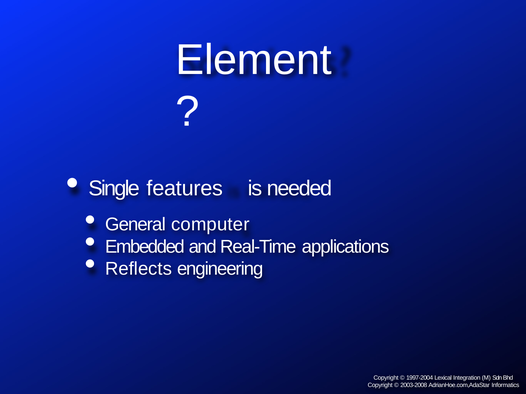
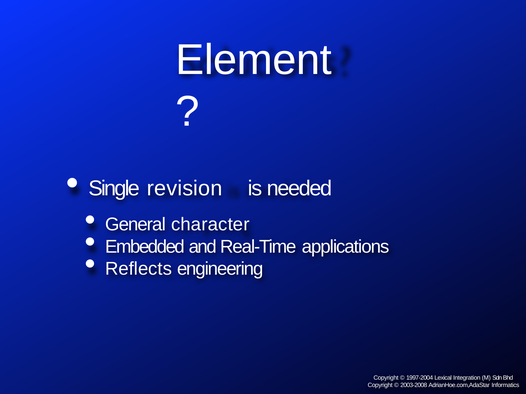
features: features -> revision
computer: computer -> character
